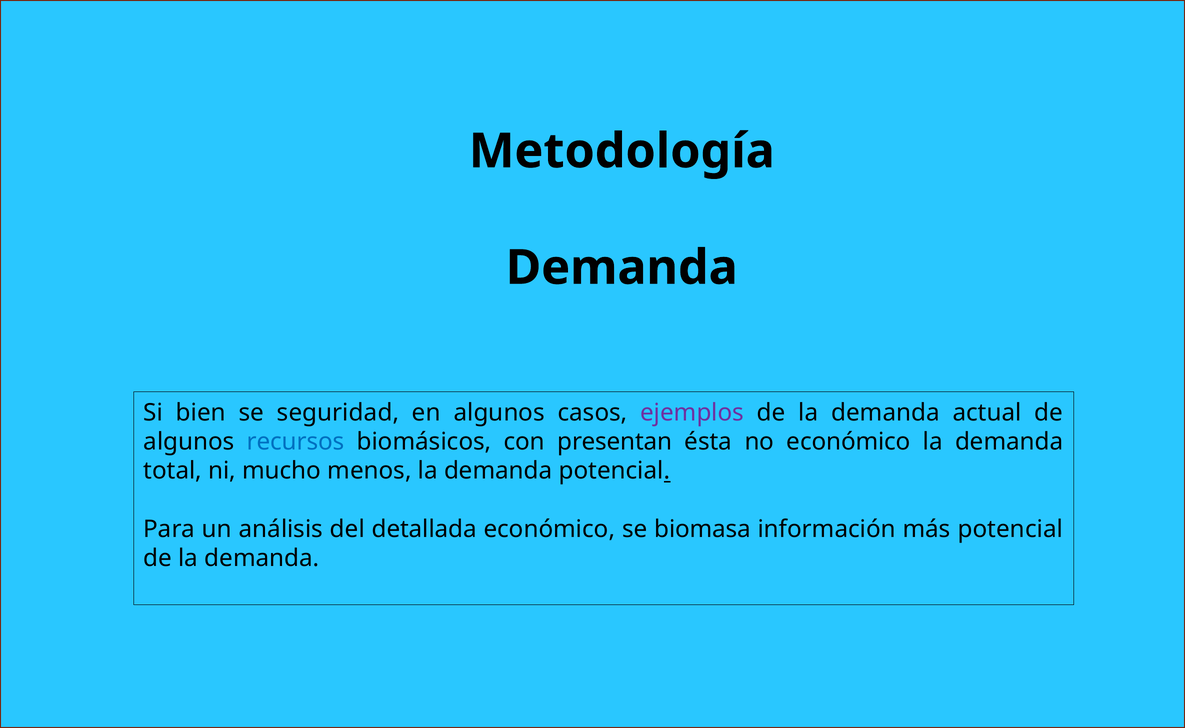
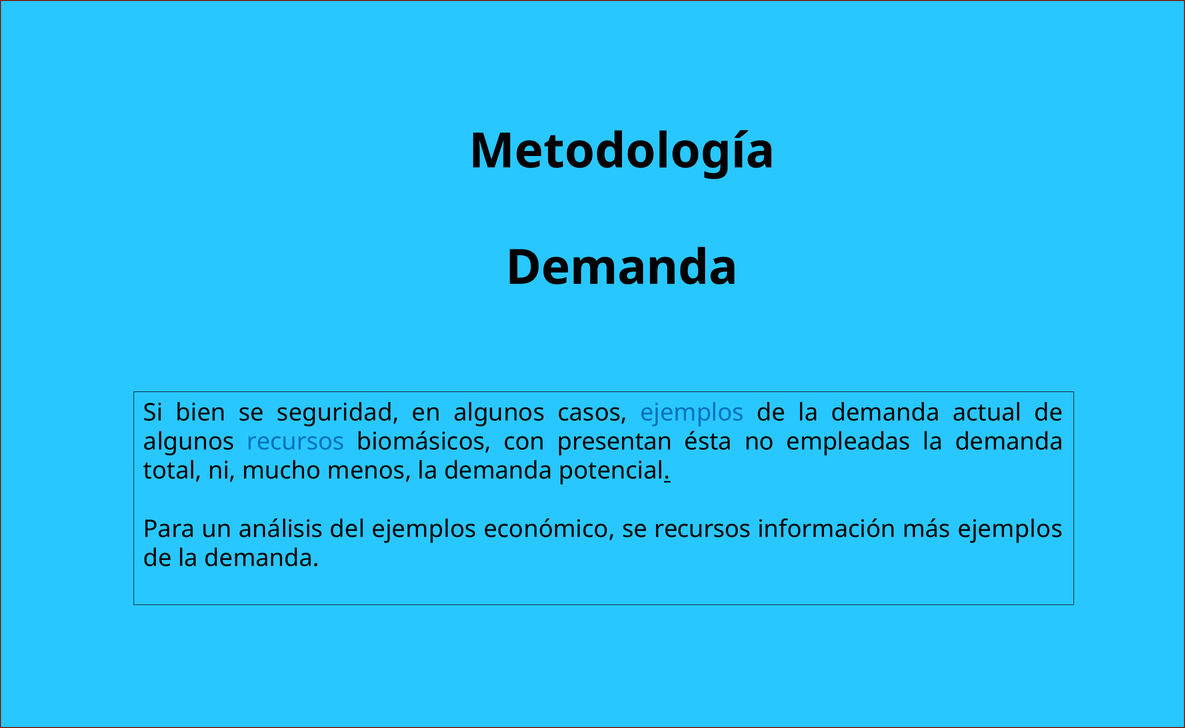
ejemplos at (692, 413) colour: purple -> blue
no económico: económico -> empleadas
del detallada: detallada -> ejemplos
se biomasa: biomasa -> recursos
más potencial: potencial -> ejemplos
